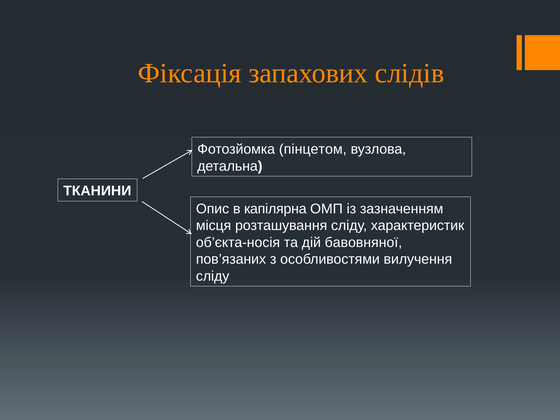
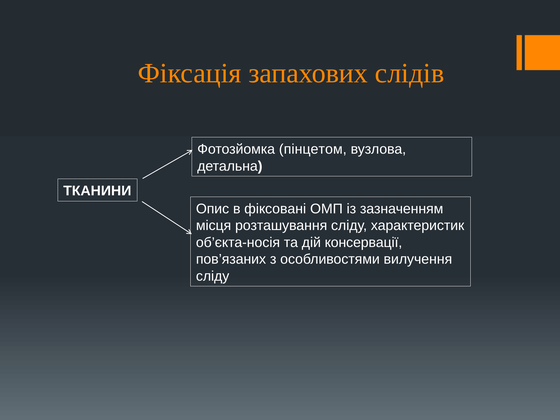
капілярна: капілярна -> фіксовані
бавовняної: бавовняної -> консервації
